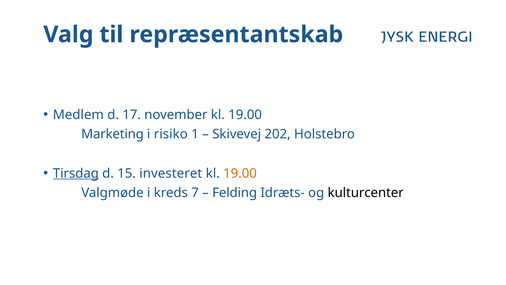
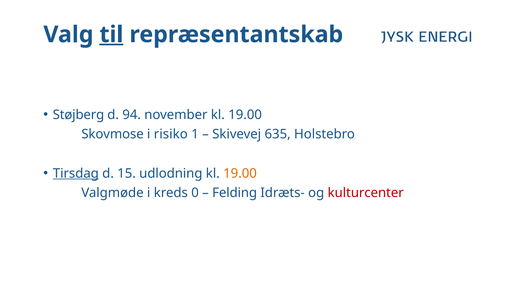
til underline: none -> present
Medlem: Medlem -> Støjberg
17: 17 -> 94
Marketing: Marketing -> Skovmose
202: 202 -> 635
investeret: investeret -> udlodning
7: 7 -> 0
kulturcenter colour: black -> red
